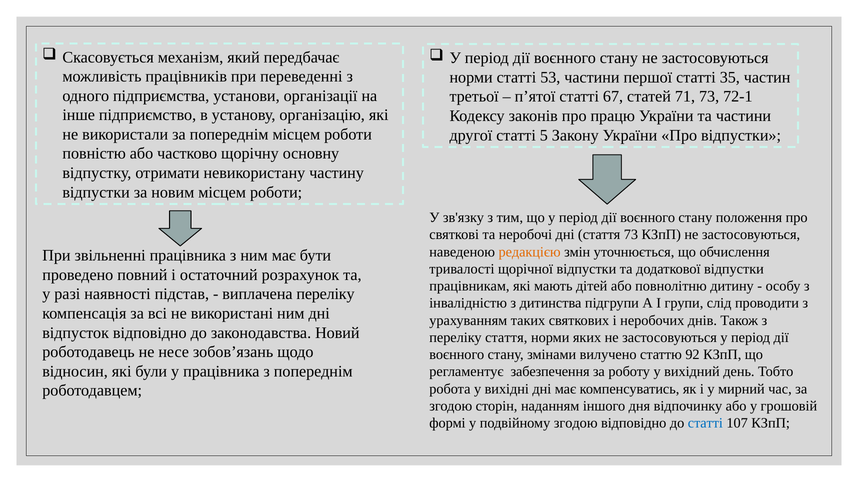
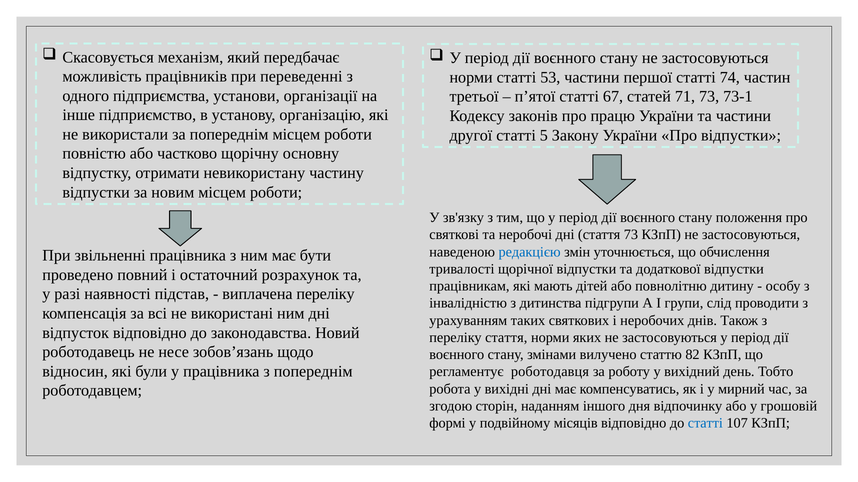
35: 35 -> 74
72-1: 72-1 -> 73-1
редакцією colour: orange -> blue
92: 92 -> 82
забезпечення: забезпечення -> роботодавця
подвійному згодою: згодою -> місяців
